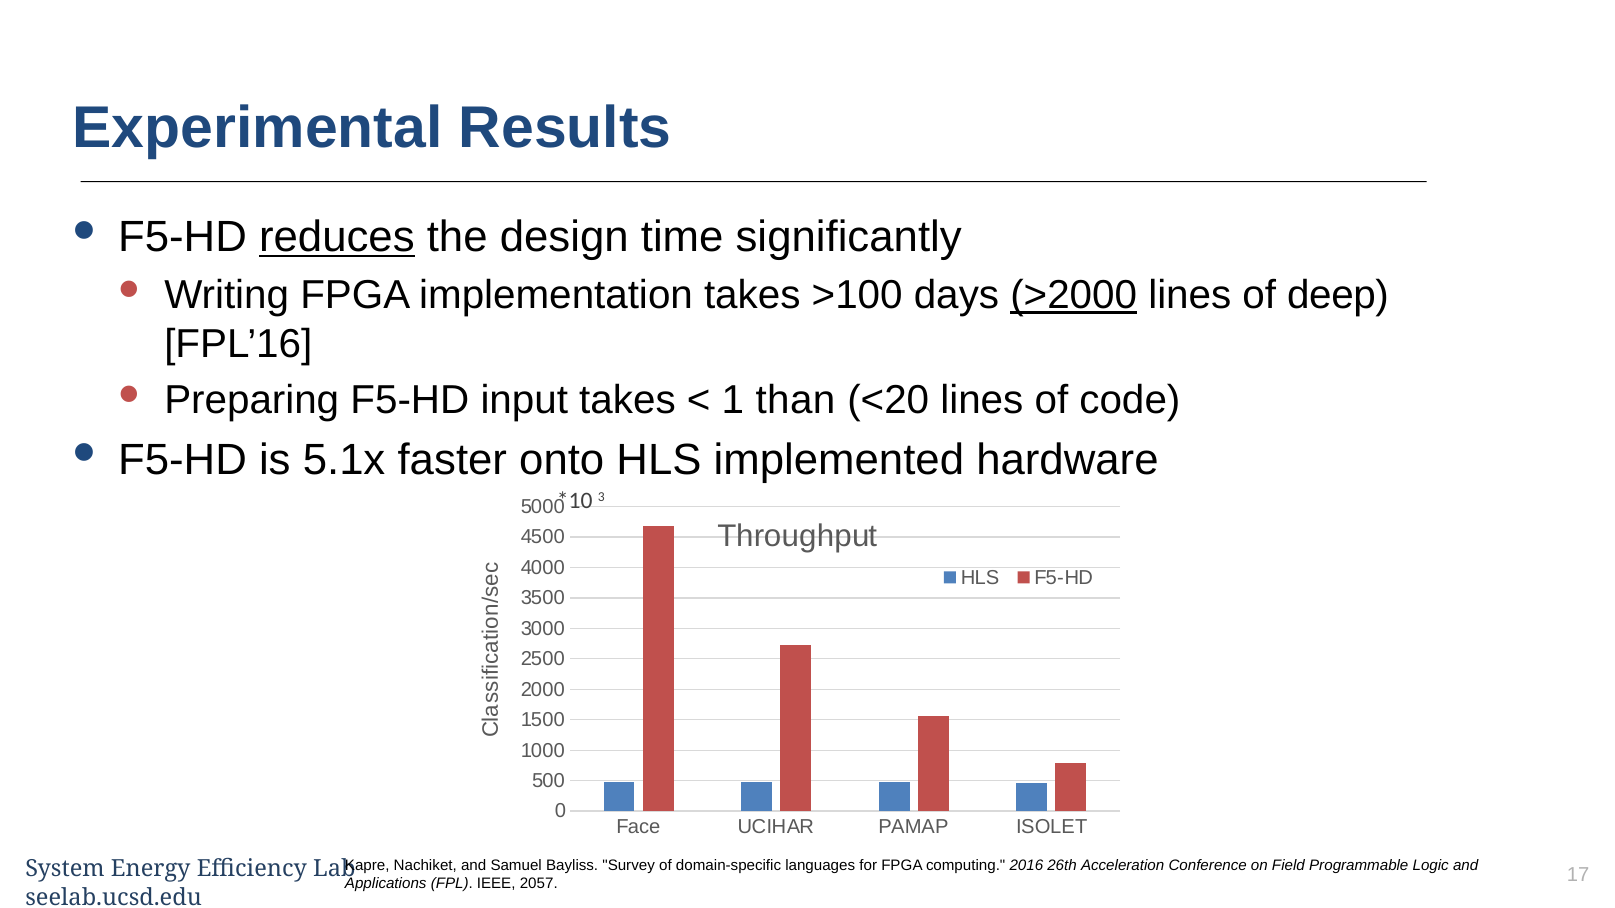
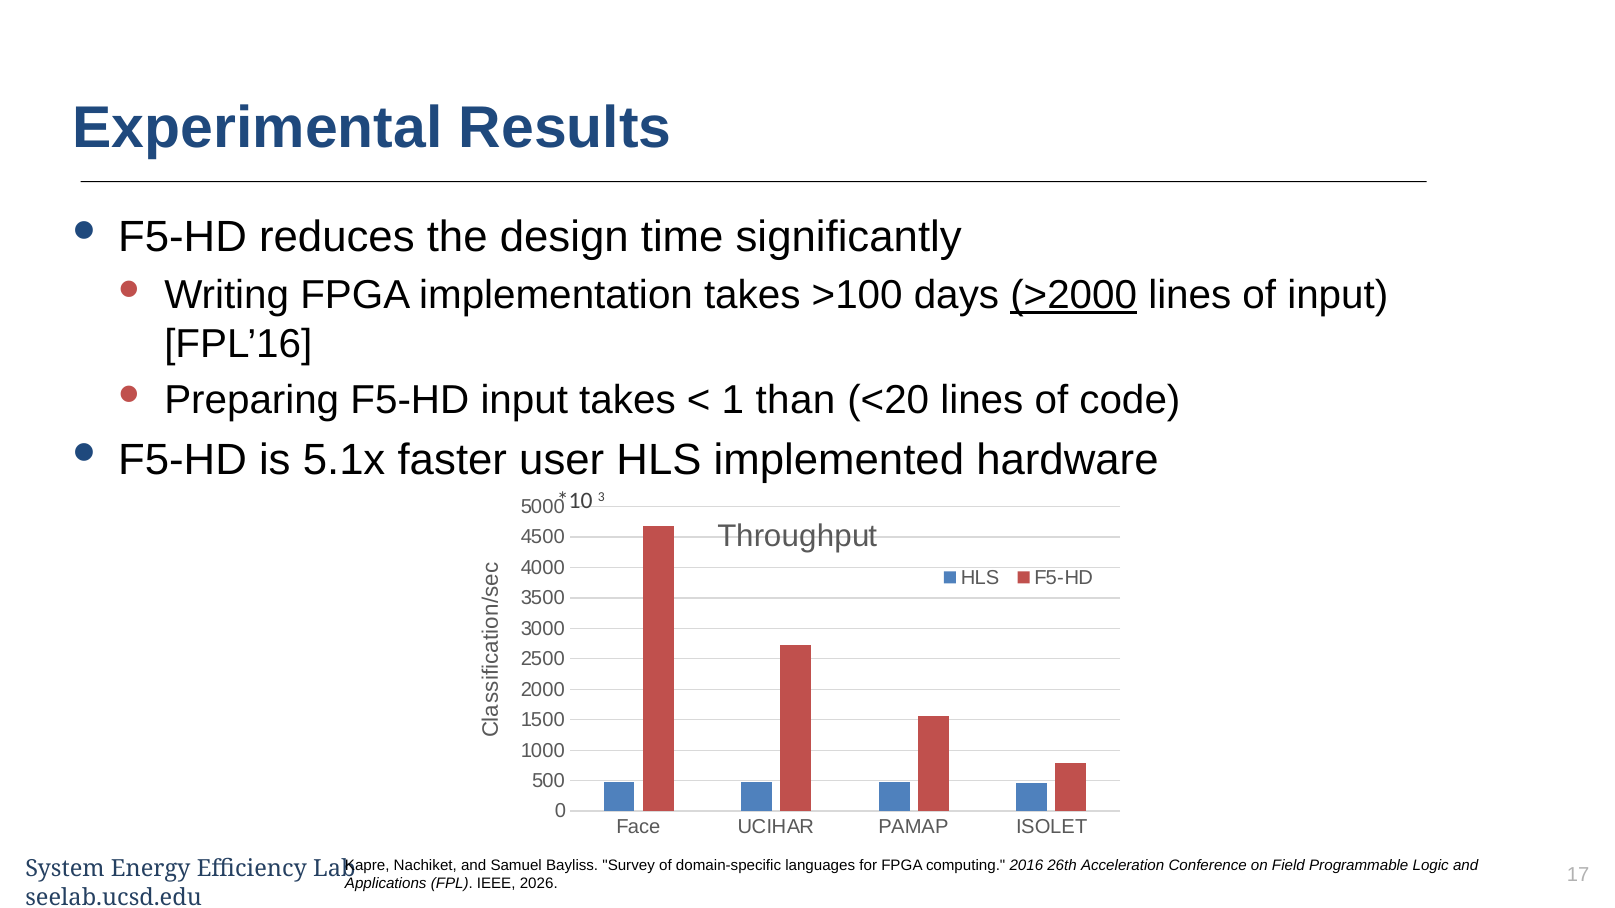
reduces underline: present -> none
of deep: deep -> input
onto: onto -> user
2057: 2057 -> 2026
